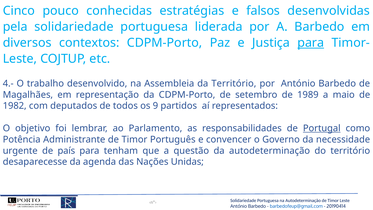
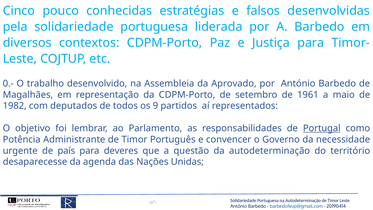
para at (311, 43) underline: present -> none
4.-: 4.- -> 0.-
da Território: Território -> Aprovado
1989: 1989 -> 1961
tenham: tenham -> deveres
